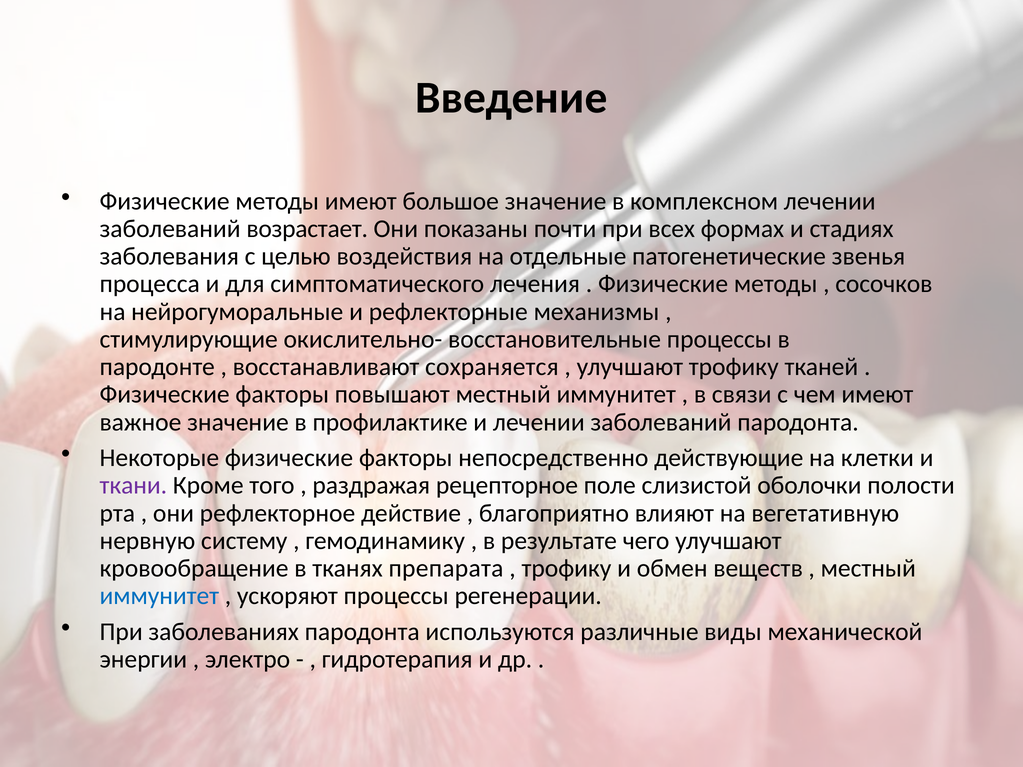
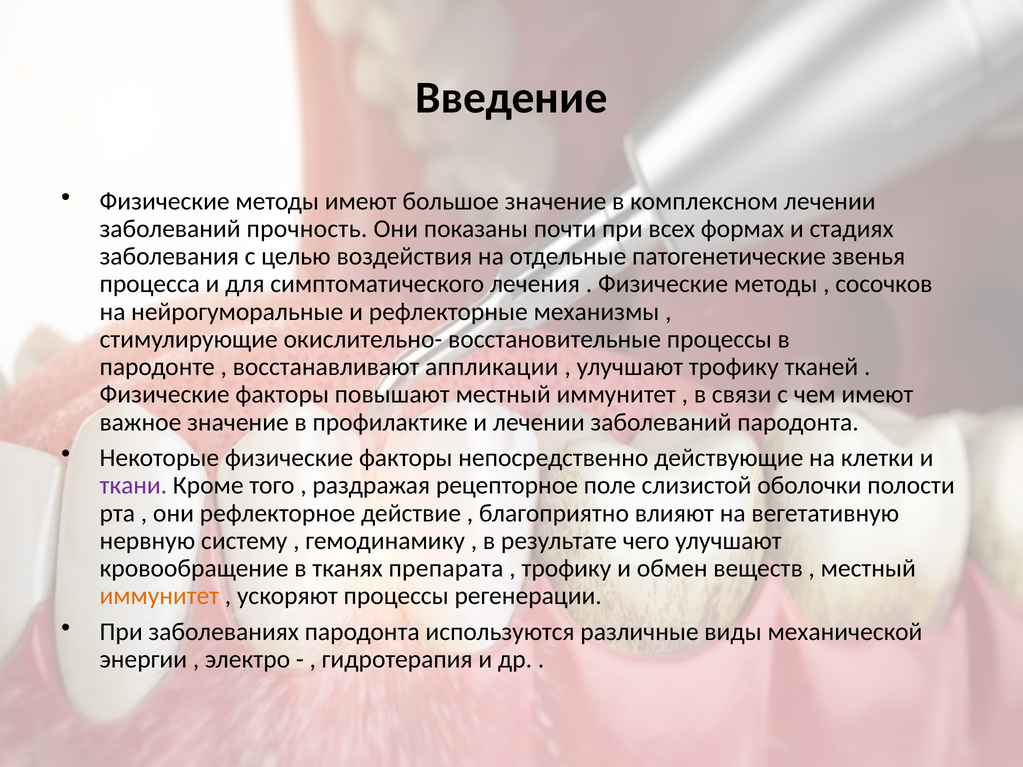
возрастает: возрастает -> прочность
сохраняется: сохраняется -> аппликации
иммунитет at (159, 596) colour: blue -> orange
